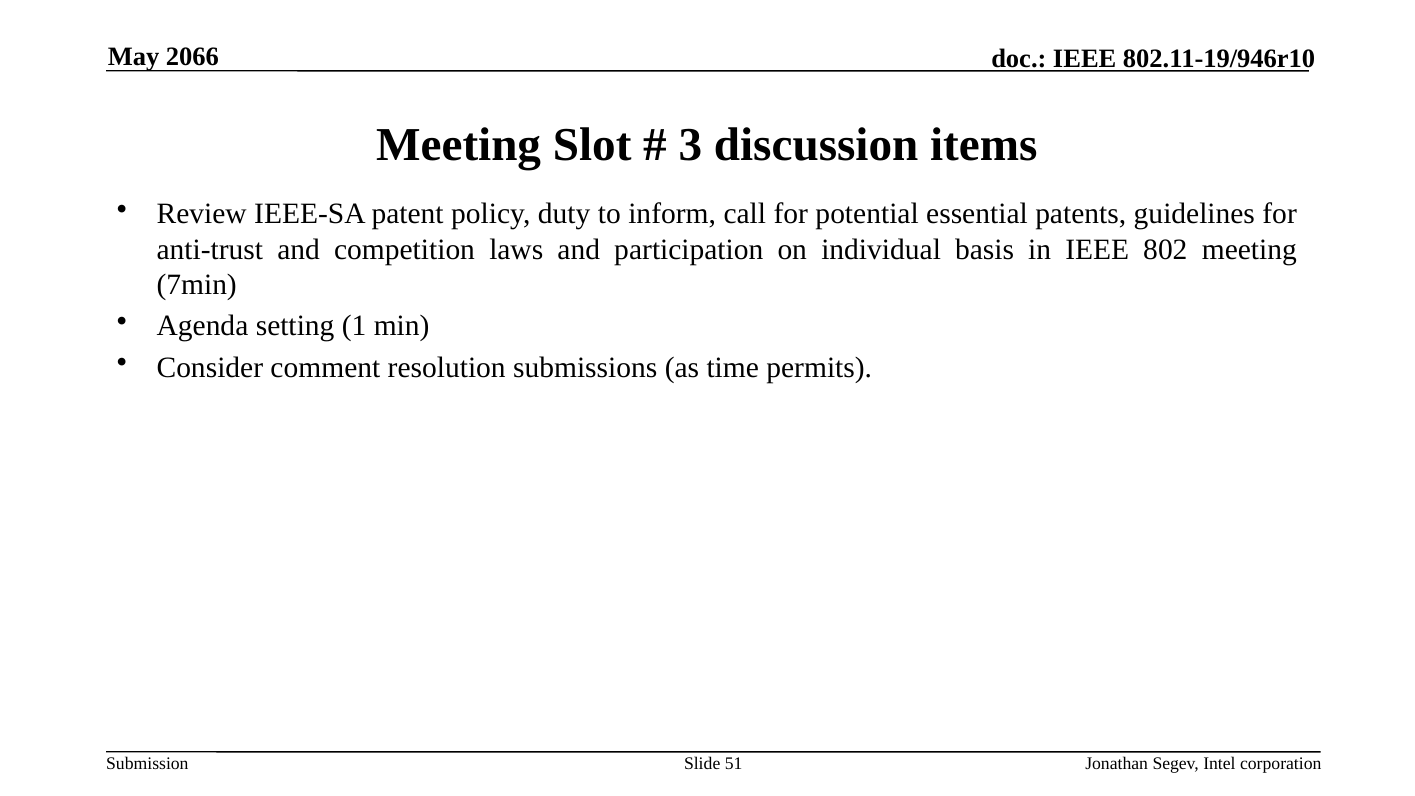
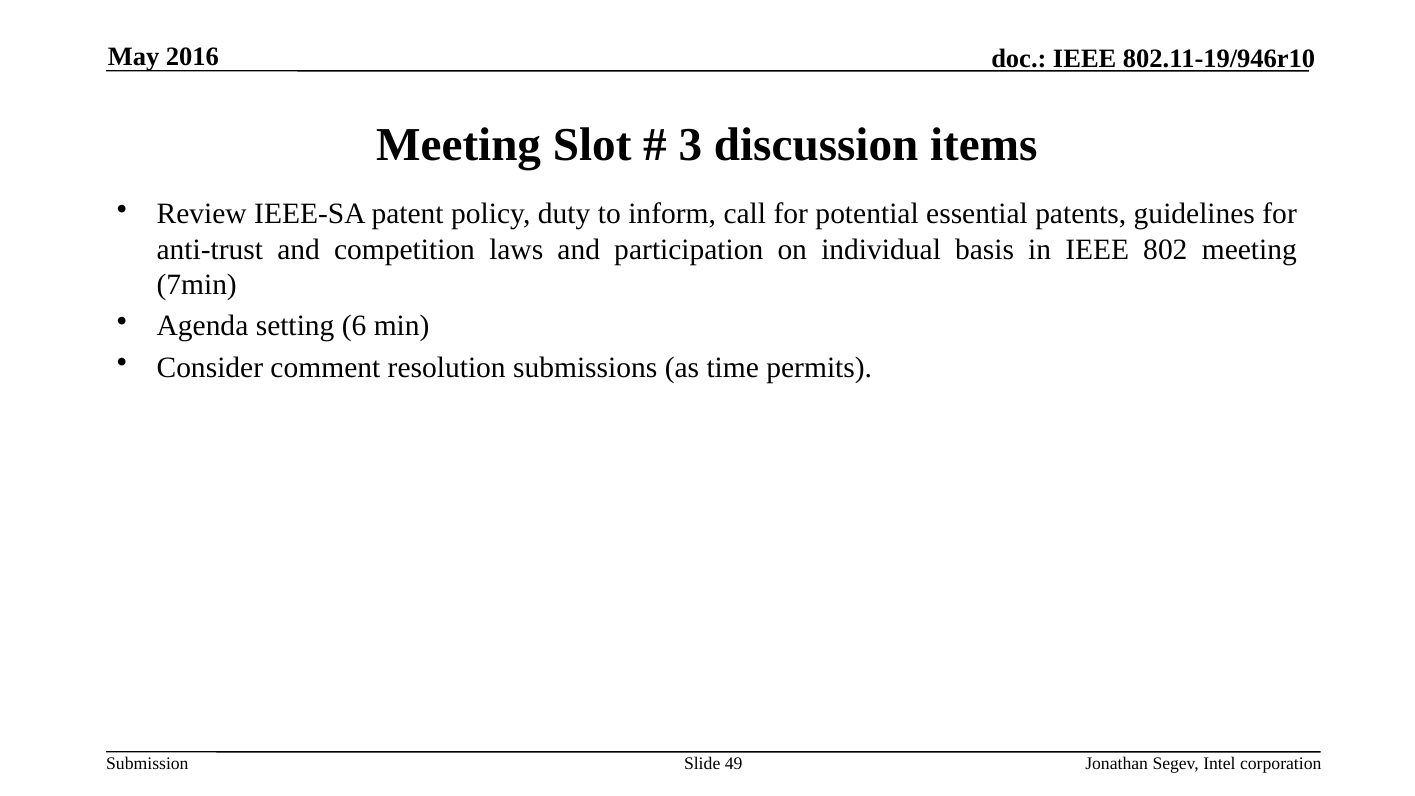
2066: 2066 -> 2016
1: 1 -> 6
51: 51 -> 49
